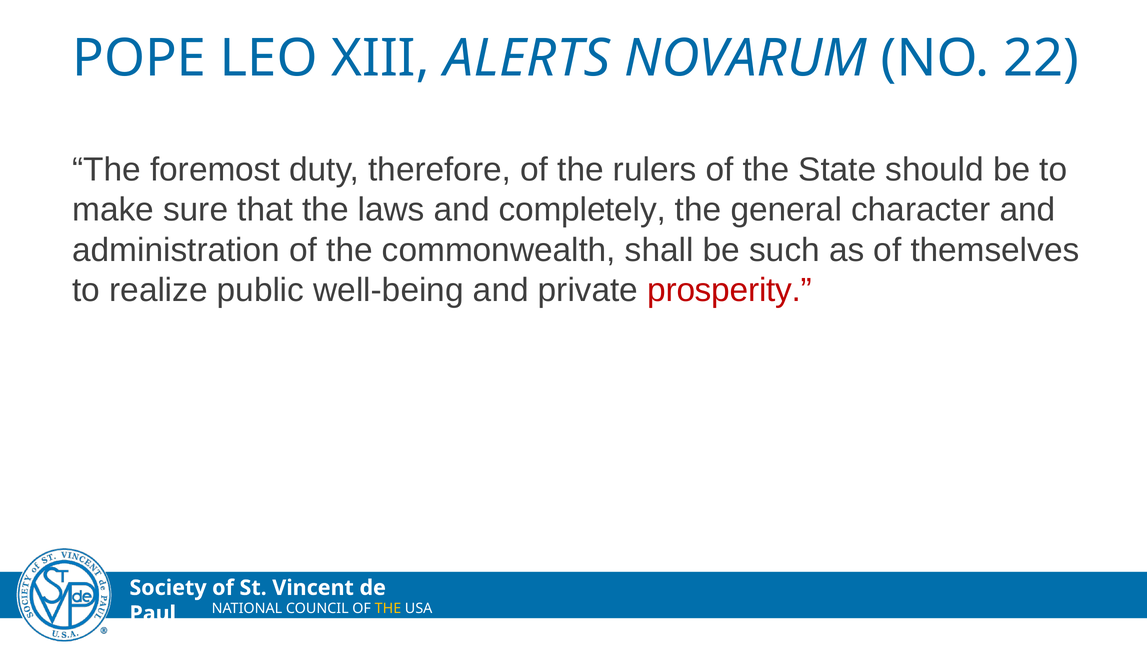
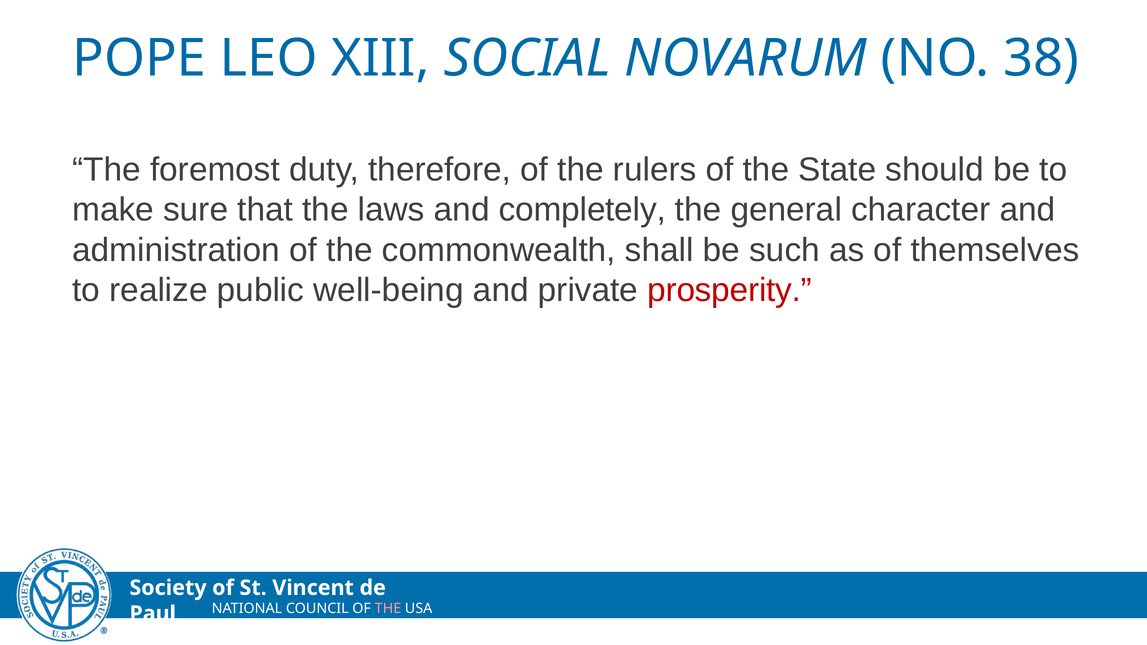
ALERTS: ALERTS -> SOCIAL
22: 22 -> 38
THE at (388, 609) colour: yellow -> pink
